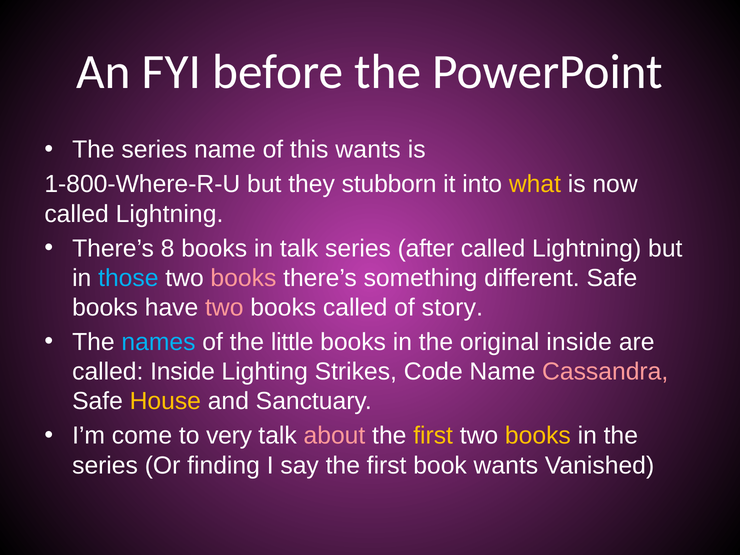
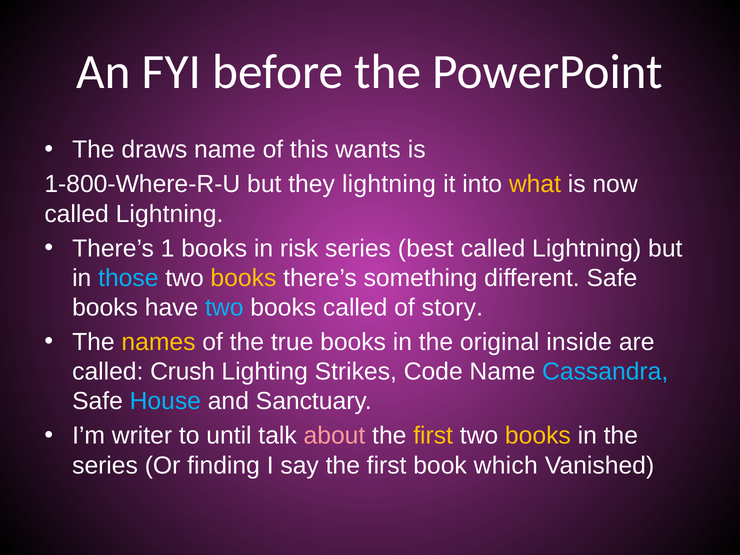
series at (154, 150): series -> draws
they stubborn: stubborn -> lightning
8: 8 -> 1
in talk: talk -> risk
after: after -> best
books at (243, 278) colour: pink -> yellow
two at (224, 308) colour: pink -> light blue
names colour: light blue -> yellow
little: little -> true
called Inside: Inside -> Crush
Cassandra colour: pink -> light blue
House colour: yellow -> light blue
come: come -> writer
very: very -> until
book wants: wants -> which
